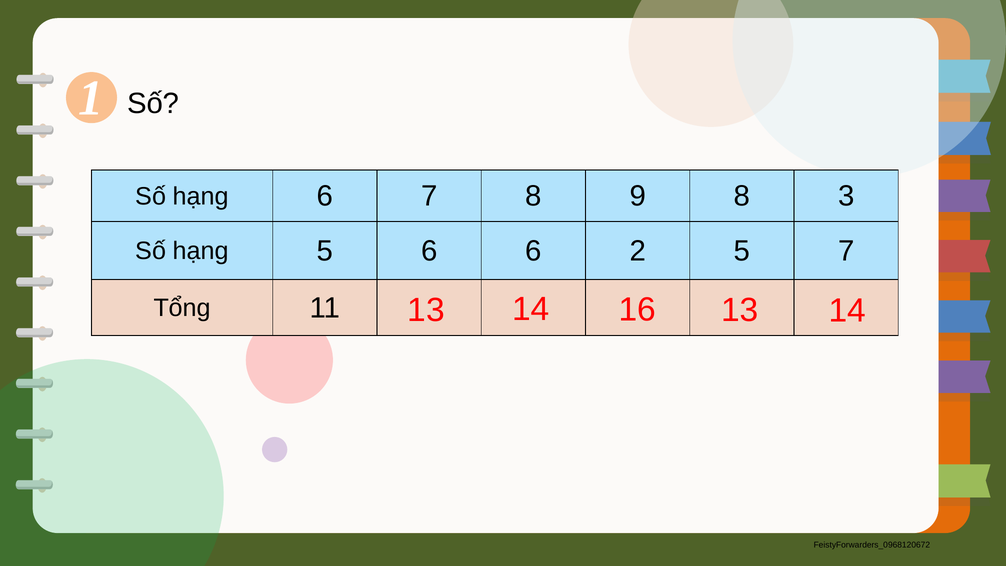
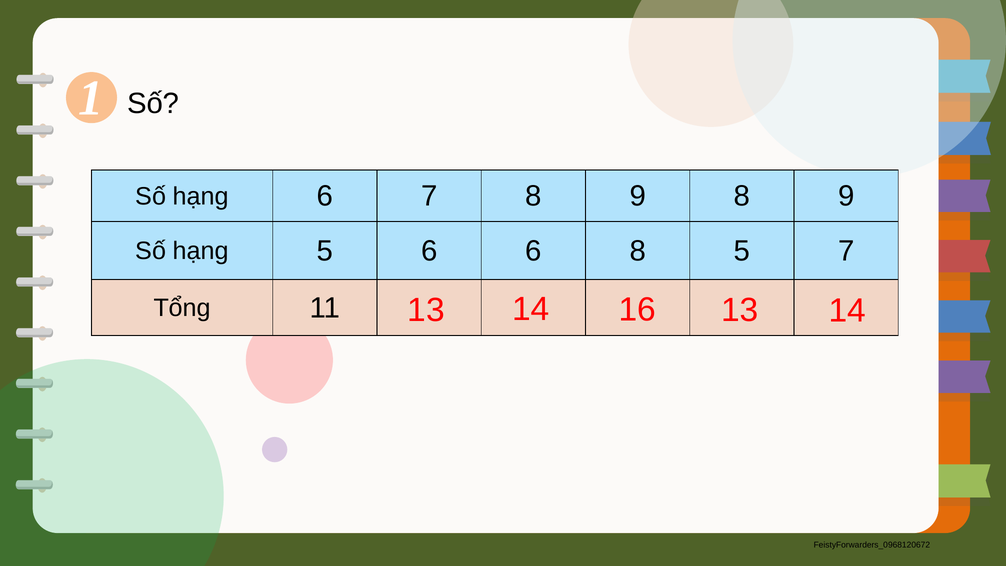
9 8 3: 3 -> 9
6 2: 2 -> 8
